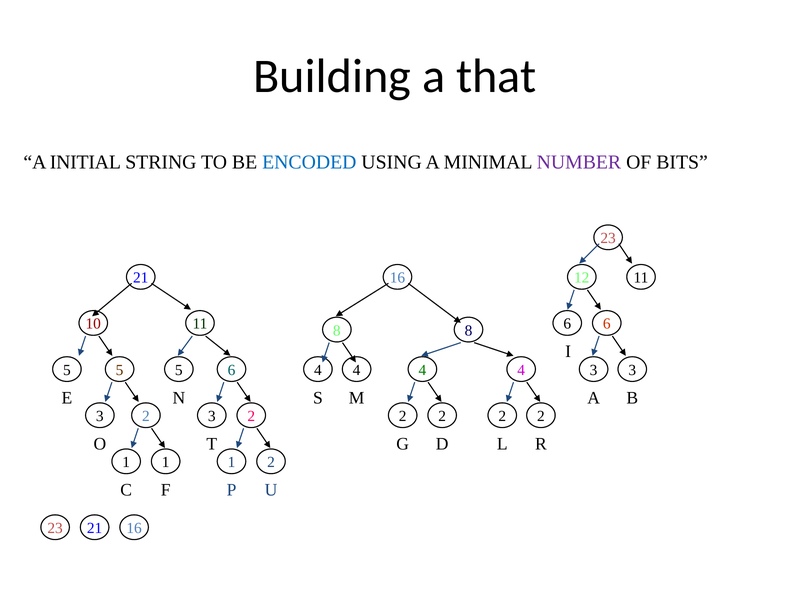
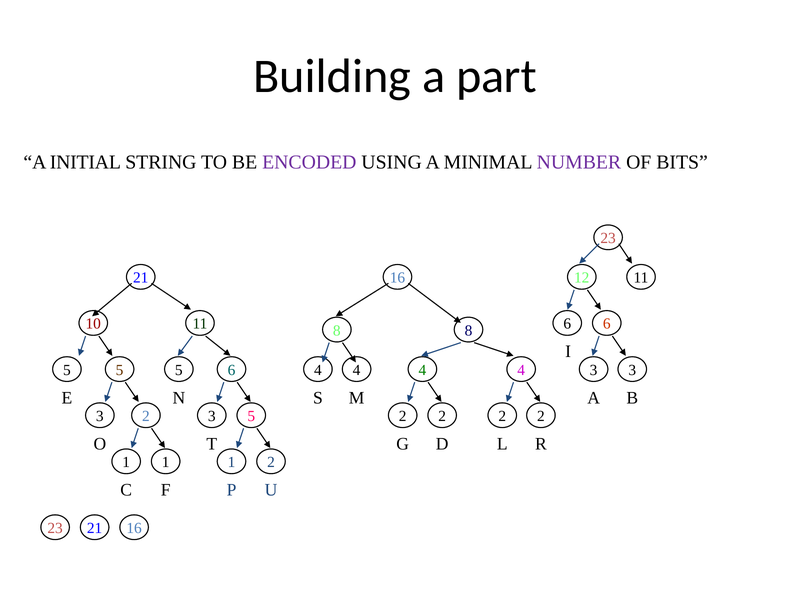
that: that -> part
ENCODED colour: blue -> purple
2 2: 2 -> 5
